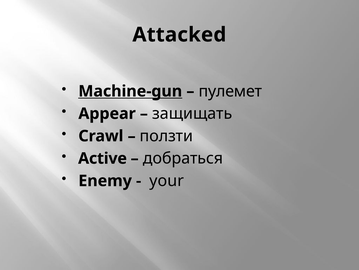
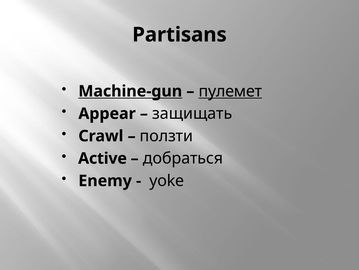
Attacked: Attacked -> Partisans
пулемет underline: none -> present
your: your -> yoke
